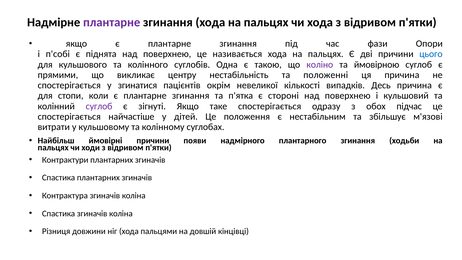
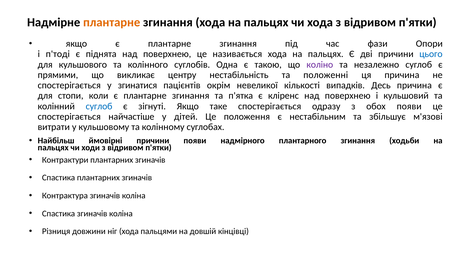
плантарне at (112, 22) colour: purple -> orange
п'собі: п'собі -> п'тоді
ймовірною: ймовірною -> незалежно
стороні: стороні -> кліренс
суглоб at (99, 106) colour: purple -> blue
обох підчас: підчас -> появи
